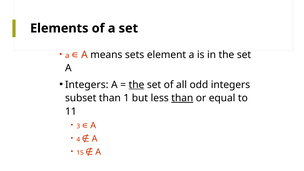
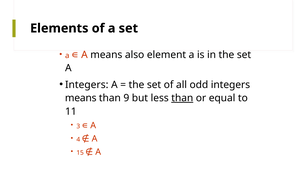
sets: sets -> also
the at (136, 85) underline: present -> none
subset at (81, 98): subset -> means
1: 1 -> 9
